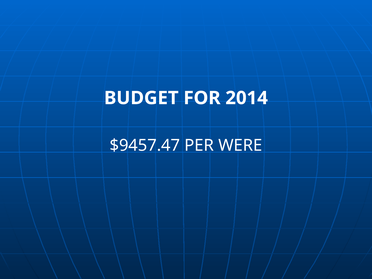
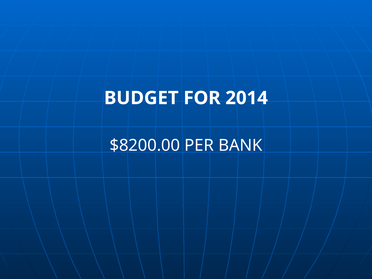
$9457.47: $9457.47 -> $8200.00
WERE: WERE -> BANK
